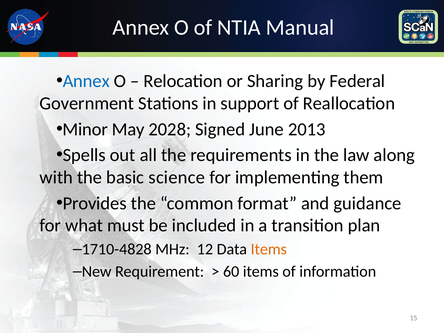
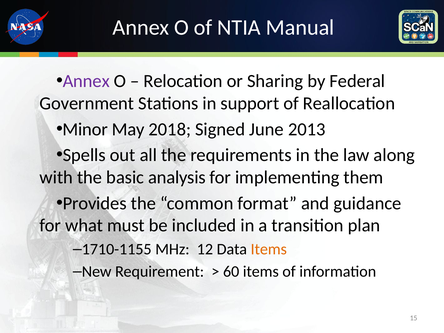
Annex at (86, 81) colour: blue -> purple
2028: 2028 -> 2018
science: science -> analysis
1710-4828: 1710-4828 -> 1710-1155
